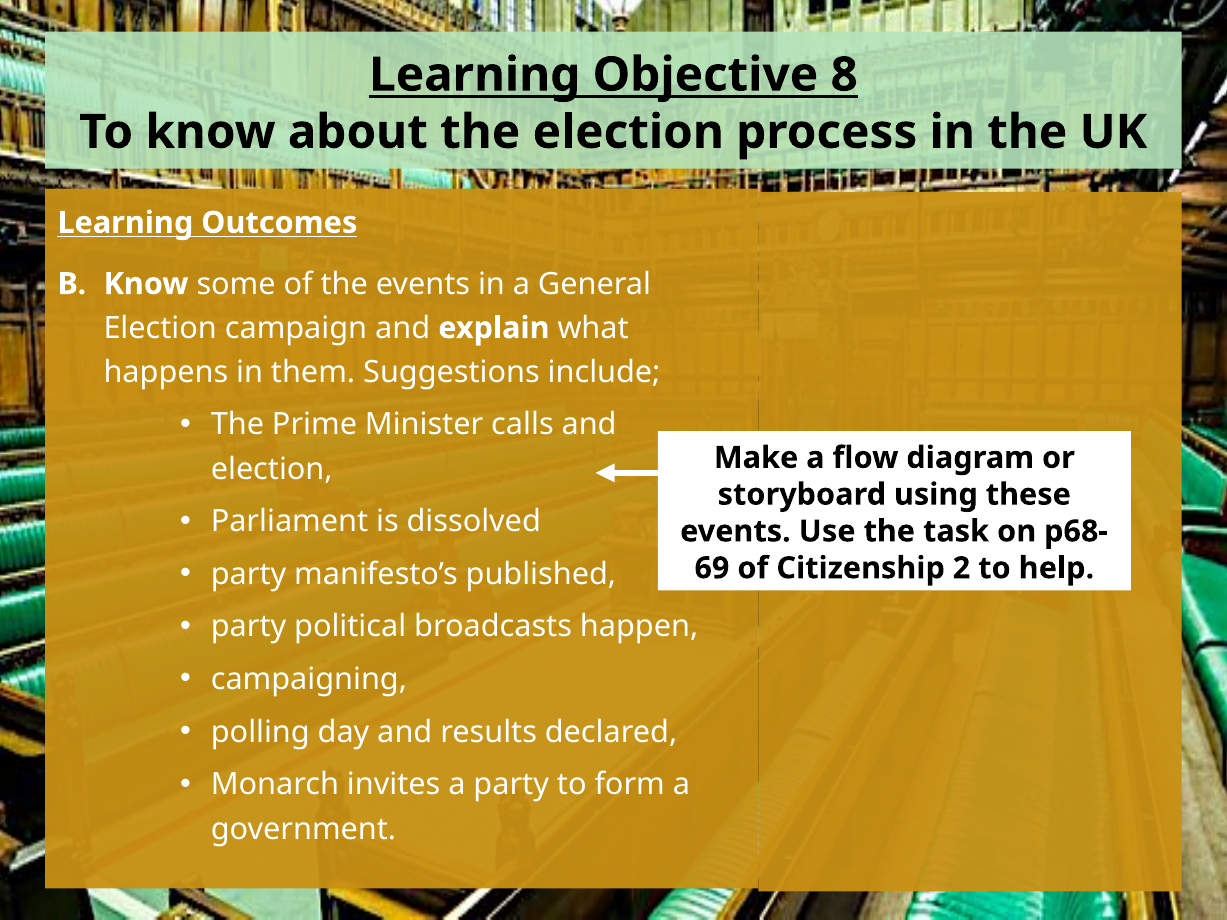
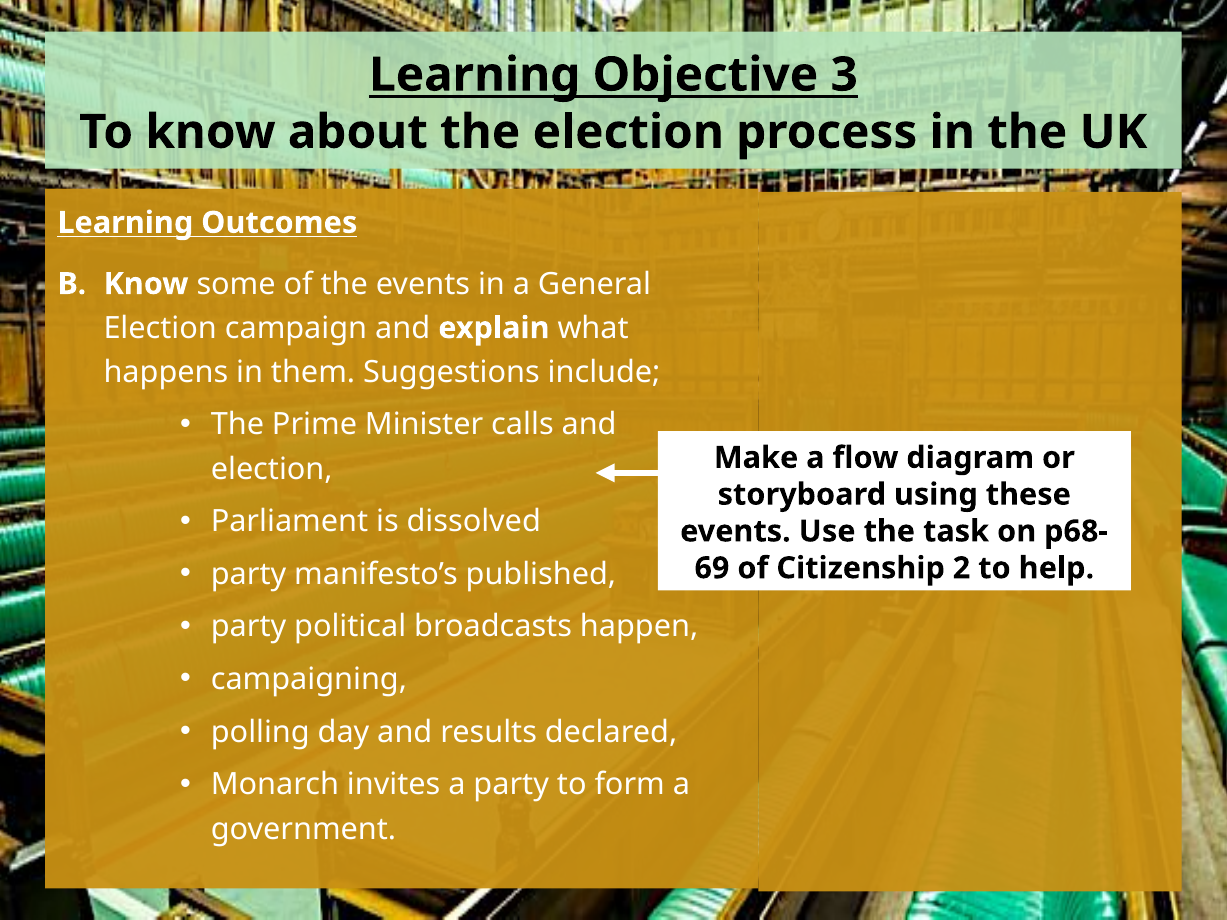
8: 8 -> 3
